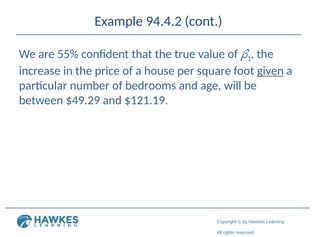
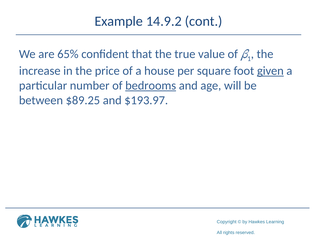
94.4.2: 94.4.2 -> 14.9.2
55%: 55% -> 65%
bedrooms underline: none -> present
$49.29: $49.29 -> $89.25
$121.19: $121.19 -> $193.97
